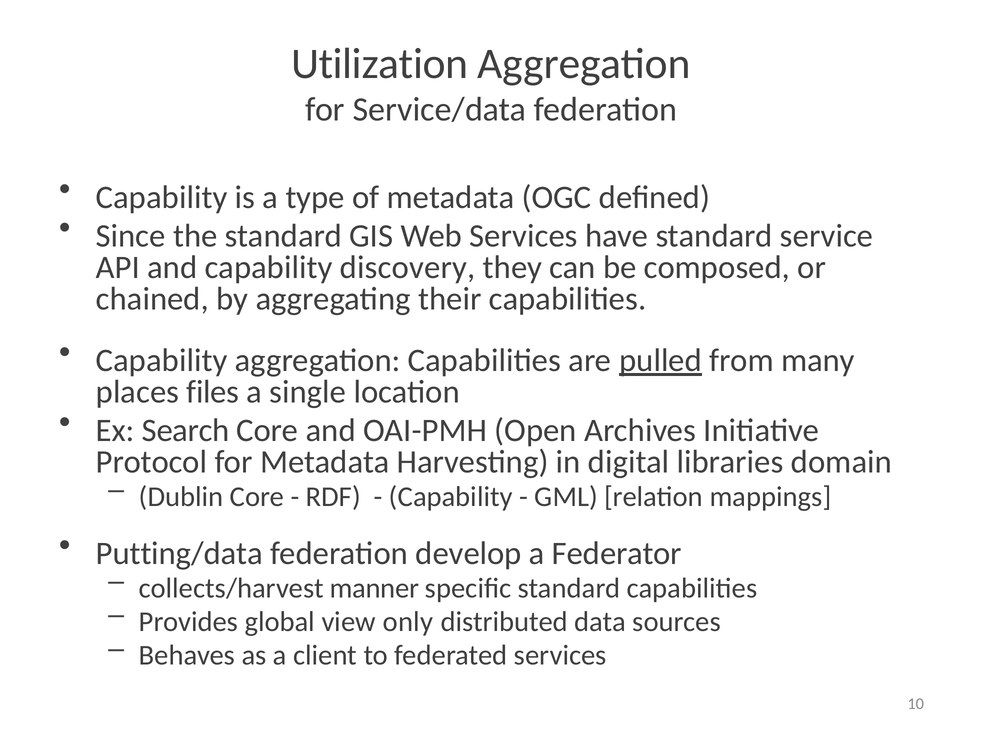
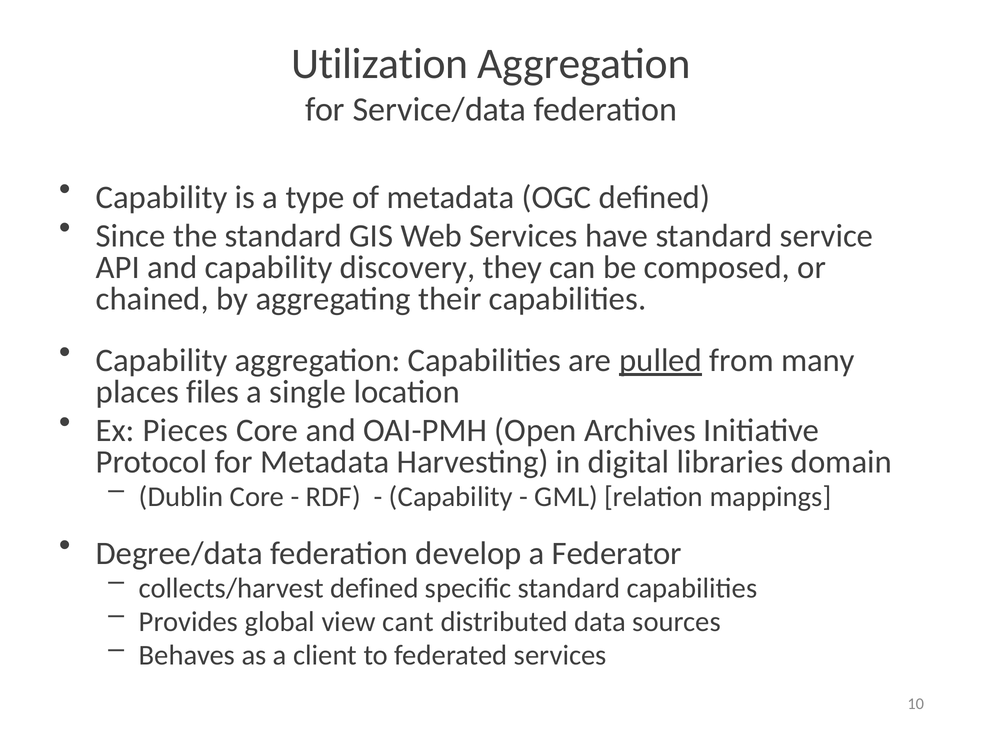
Search: Search -> Pieces
Putting/data: Putting/data -> Degree/data
collects/harvest manner: manner -> defined
only: only -> cant
